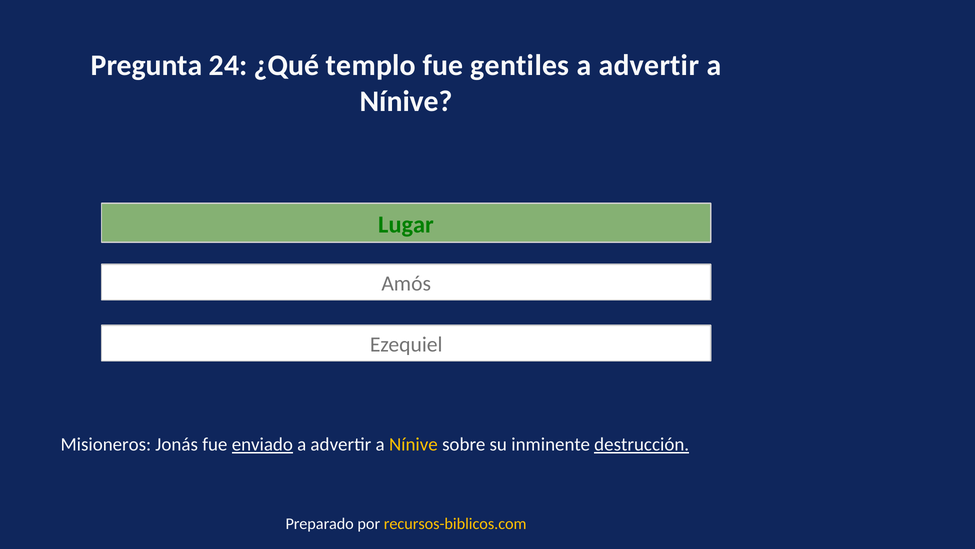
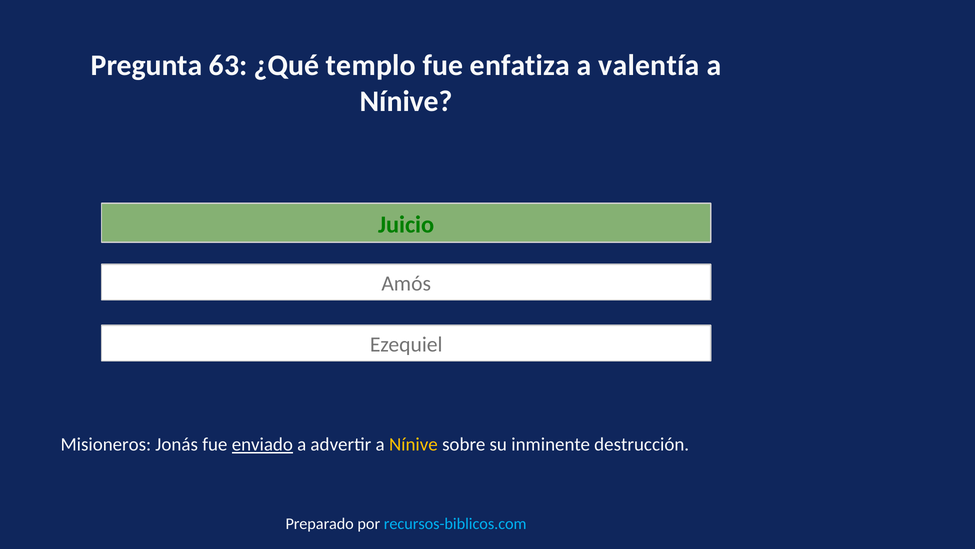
24: 24 -> 63
gentiles: gentiles -> enfatiza
advertir at (649, 65): advertir -> valentía
Lugar: Lugar -> Juicio
destrucción underline: present -> none
recursos-biblicos.com colour: yellow -> light blue
